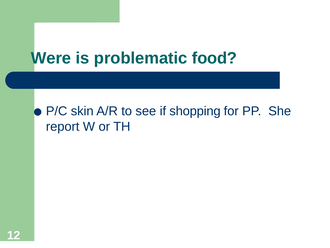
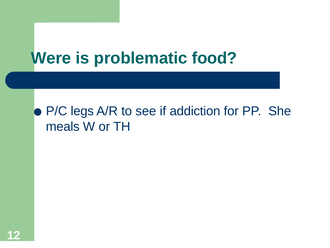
skin: skin -> legs
shopping: shopping -> addiction
report: report -> meals
